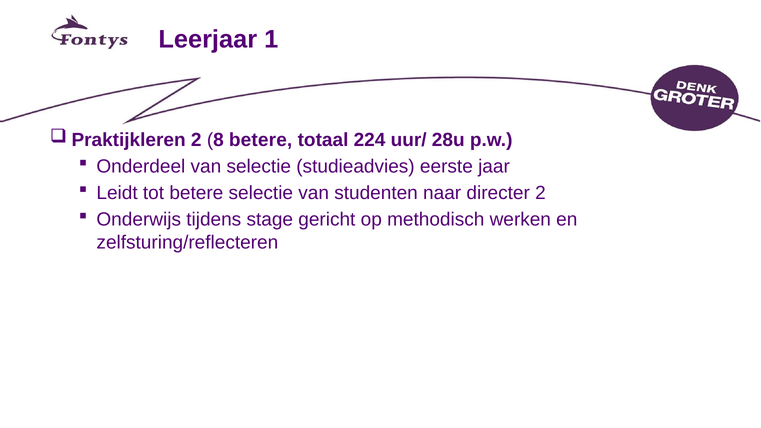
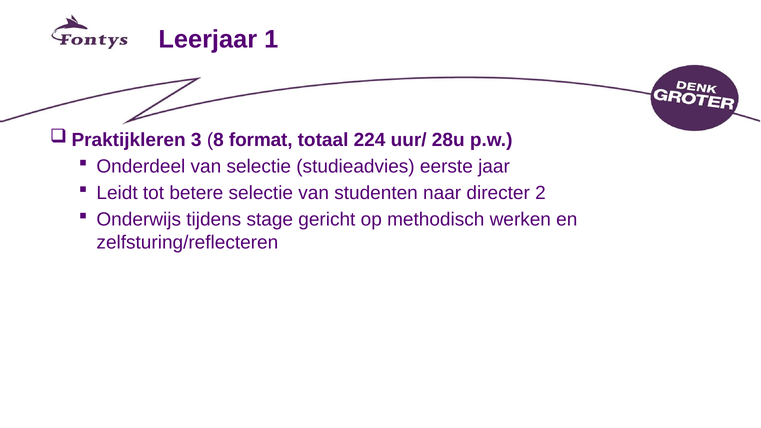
2 at (196, 140): 2 -> 3
8 betere: betere -> format
